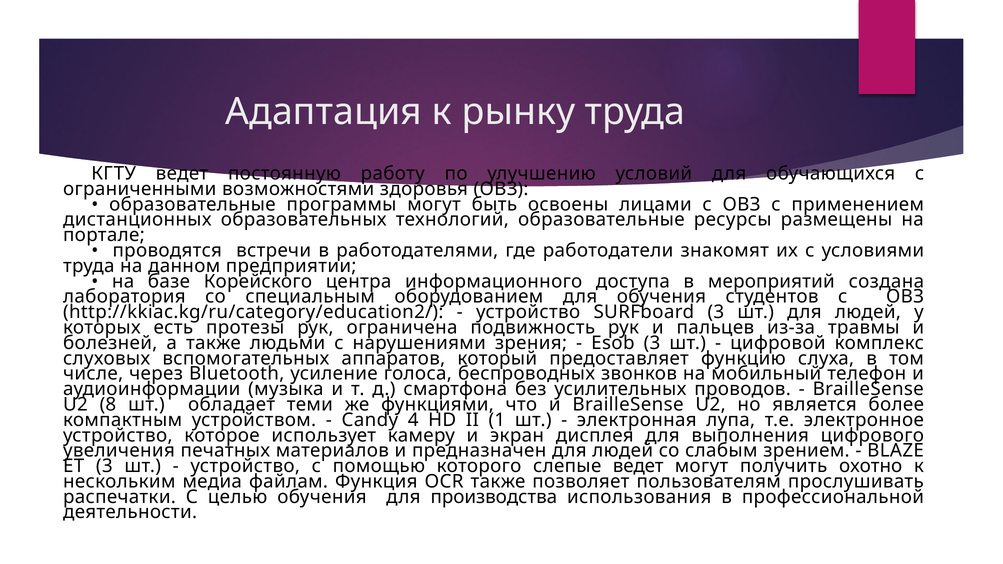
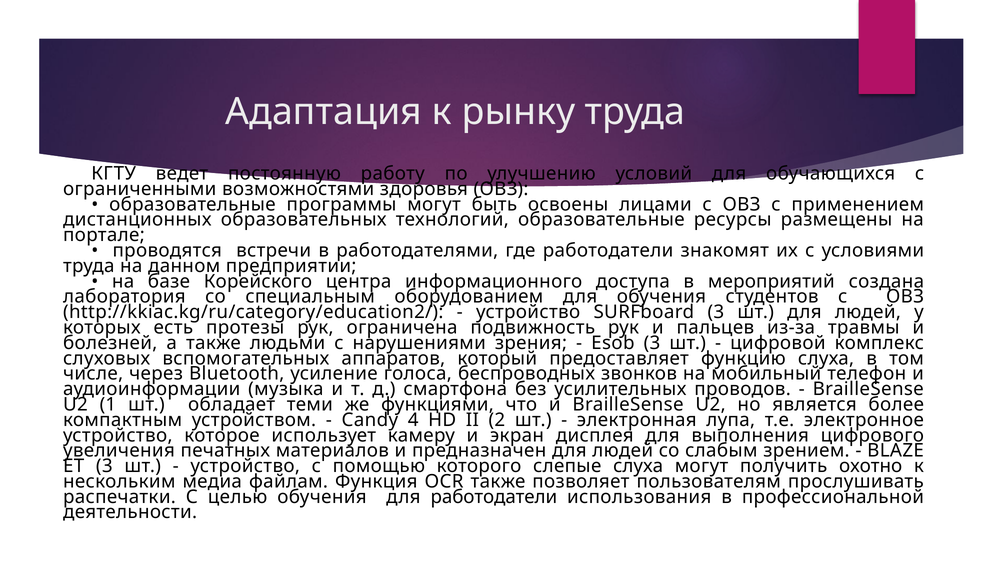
8: 8 -> 1
1: 1 -> 2
слепые ведет: ведет -> слуха
для производства: производства -> работодатели
